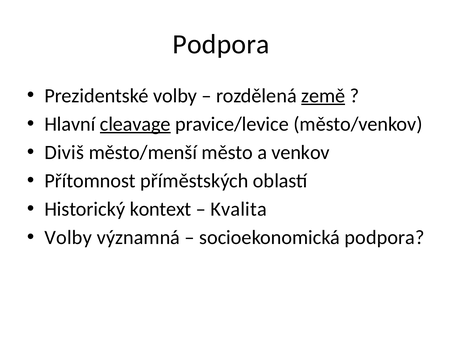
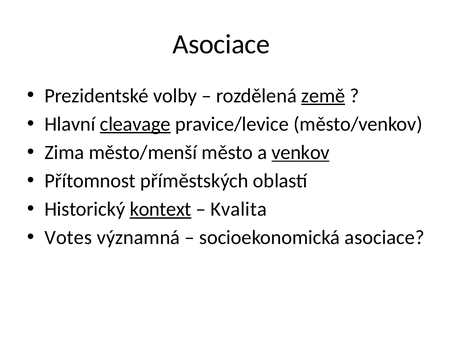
Podpora at (221, 44): Podpora -> Asociace
Diviš: Diviš -> Zima
venkov underline: none -> present
kontext underline: none -> present
Volby at (68, 237): Volby -> Votes
socioekonomická podpora: podpora -> asociace
